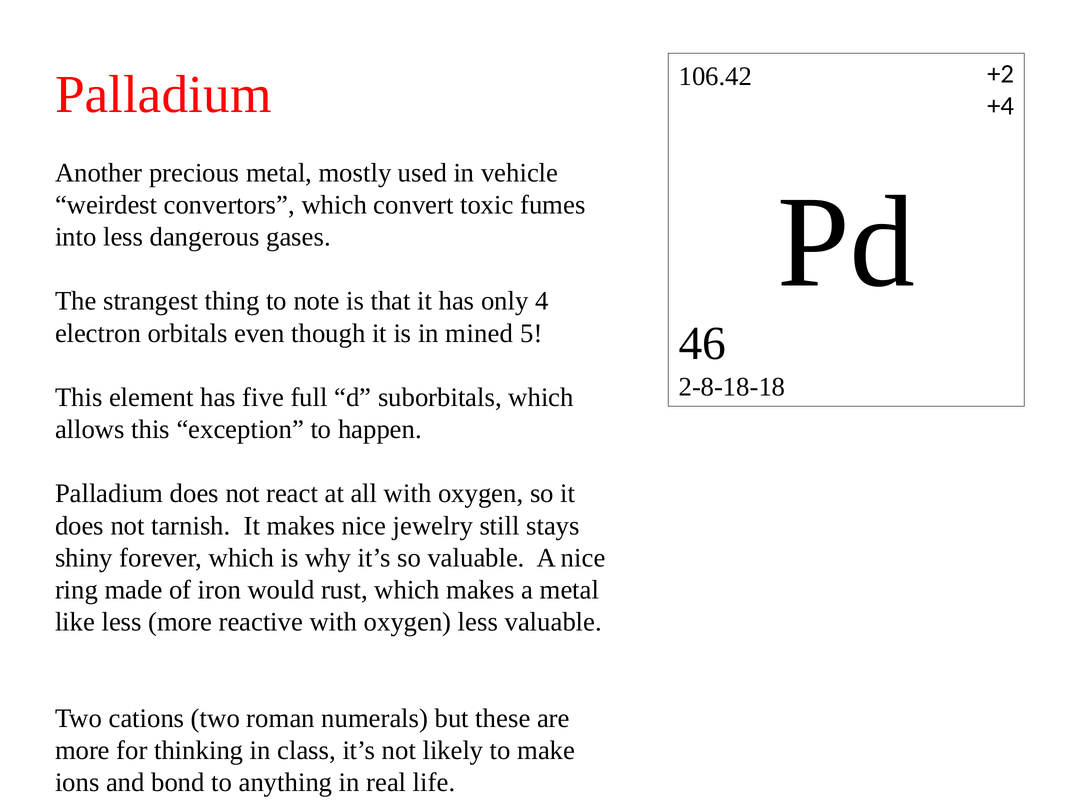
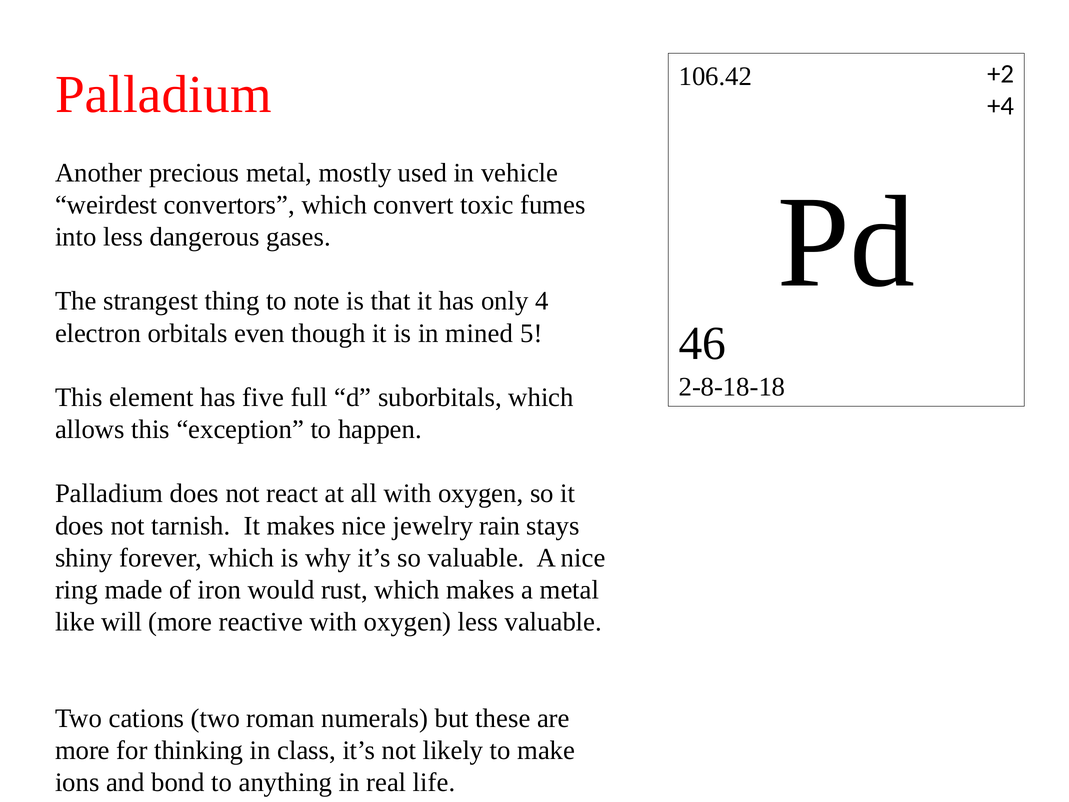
still: still -> rain
like less: less -> will
